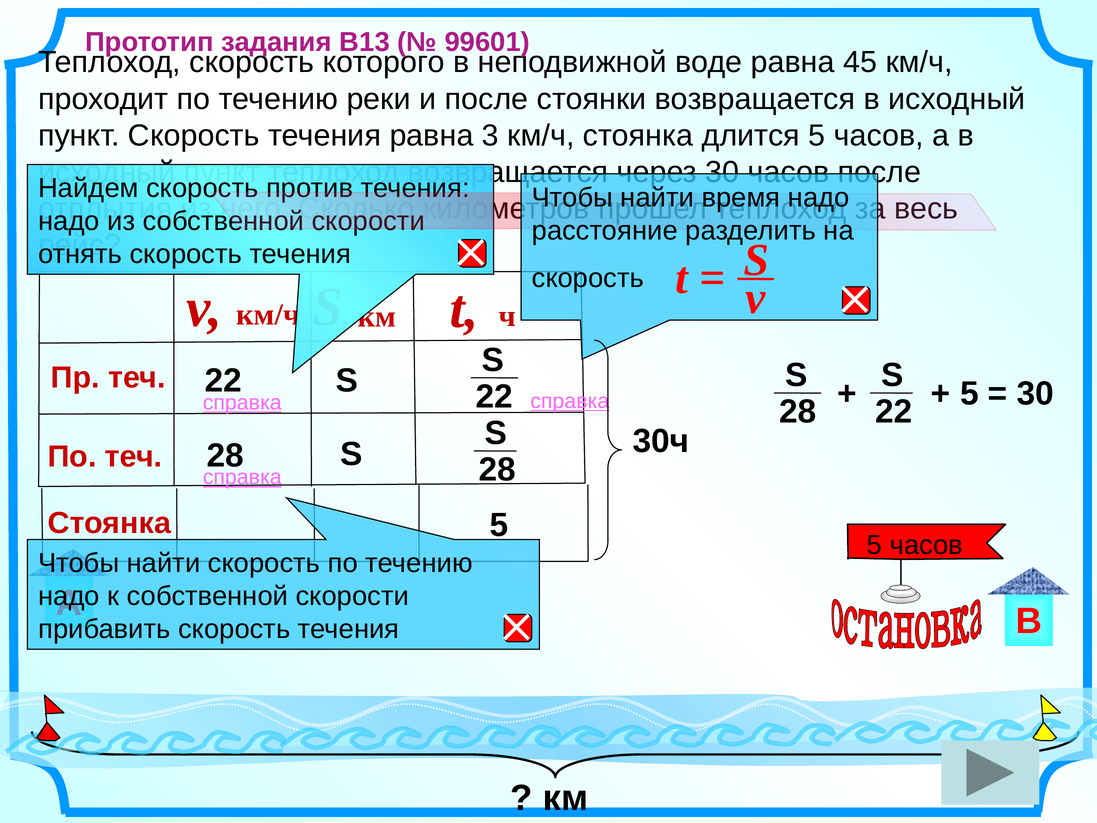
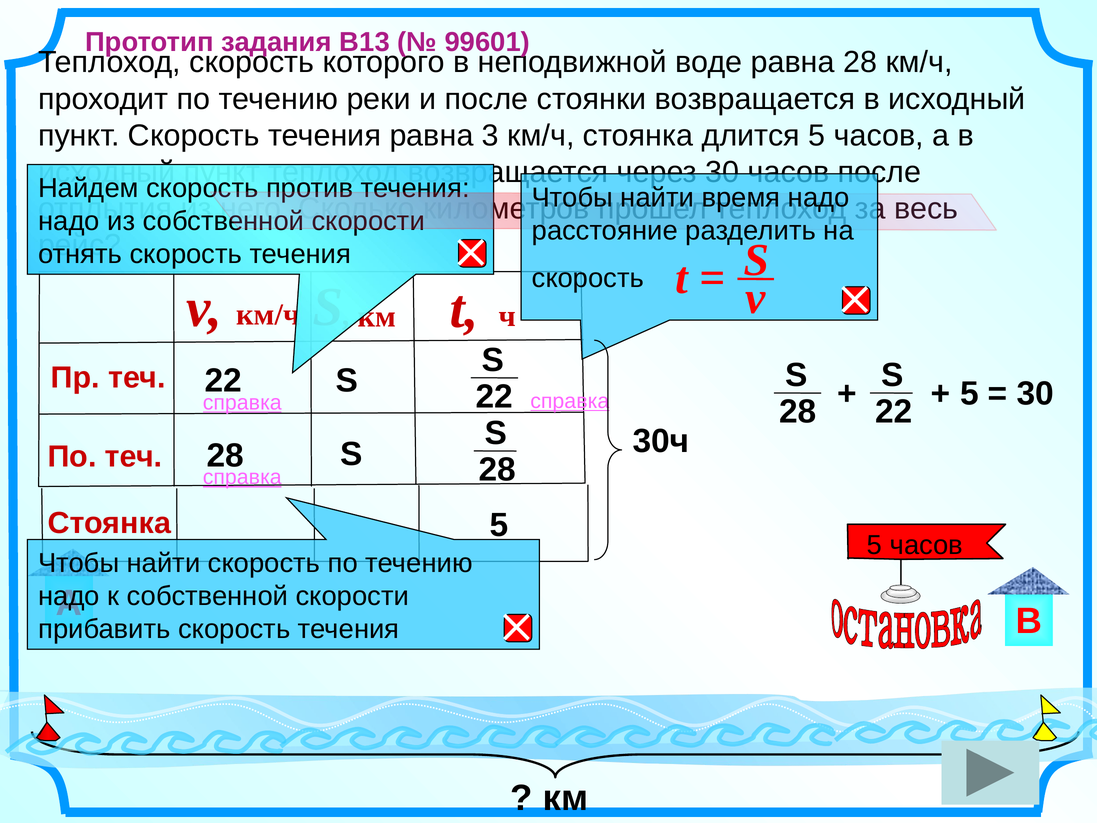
равна 45: 45 -> 28
